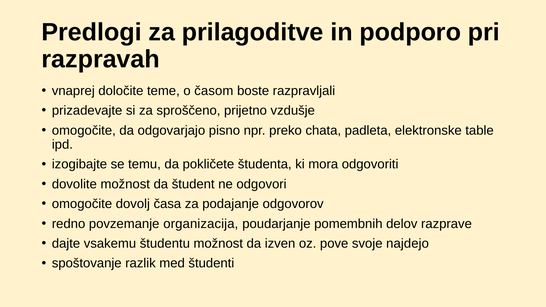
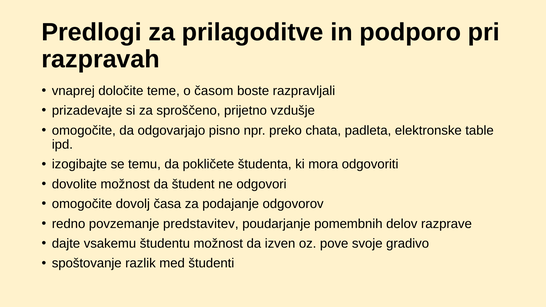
organizacija: organizacija -> predstavitev
najdejo: najdejo -> gradivo
